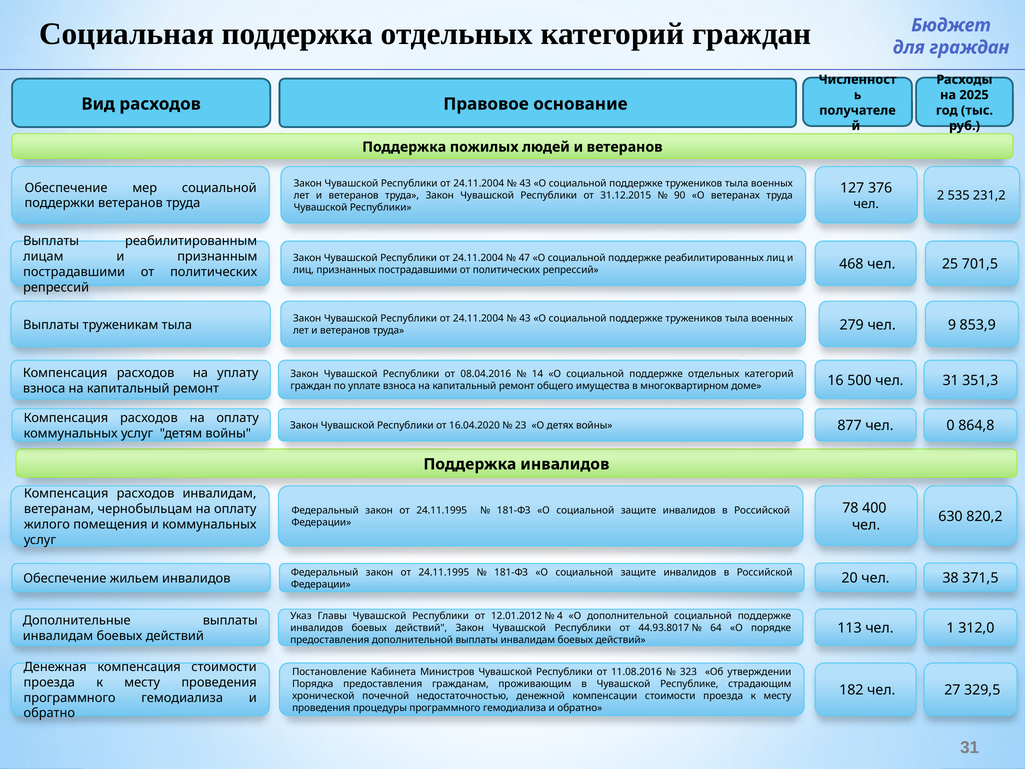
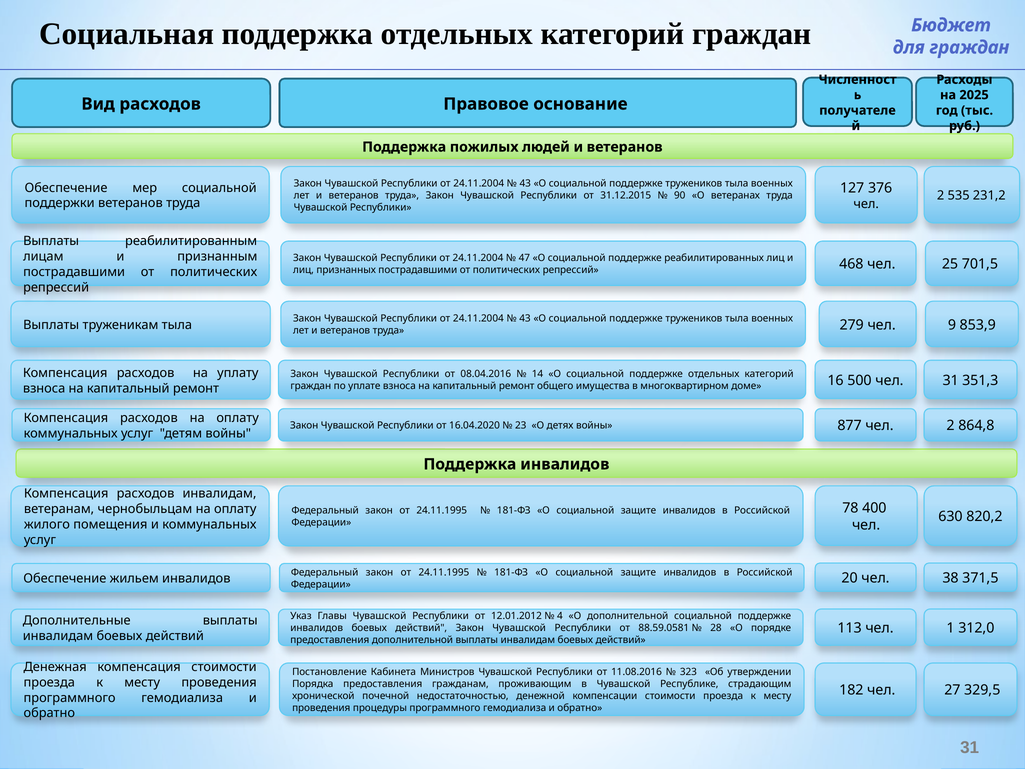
чел 0: 0 -> 2
44.93.8017: 44.93.8017 -> 88.59.0581
64: 64 -> 28
